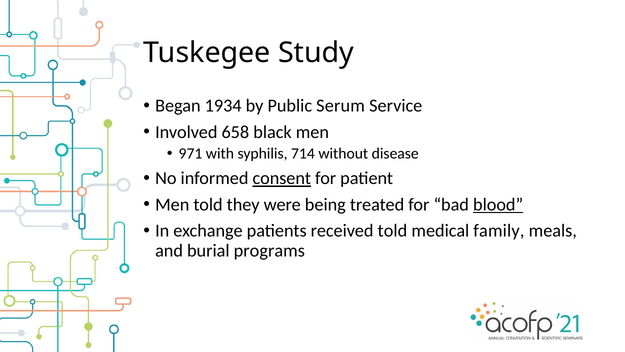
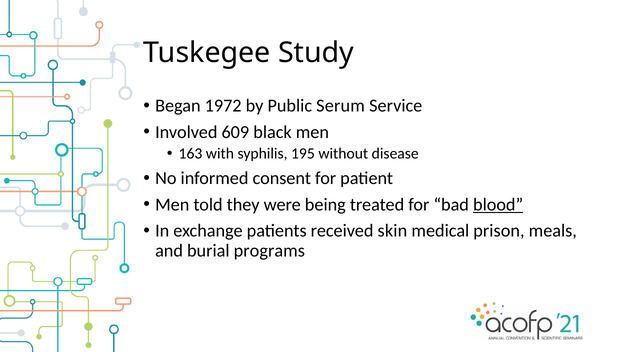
1934: 1934 -> 1972
658: 658 -> 609
971: 971 -> 163
714: 714 -> 195
consent underline: present -> none
received told: told -> skin
family: family -> prison
